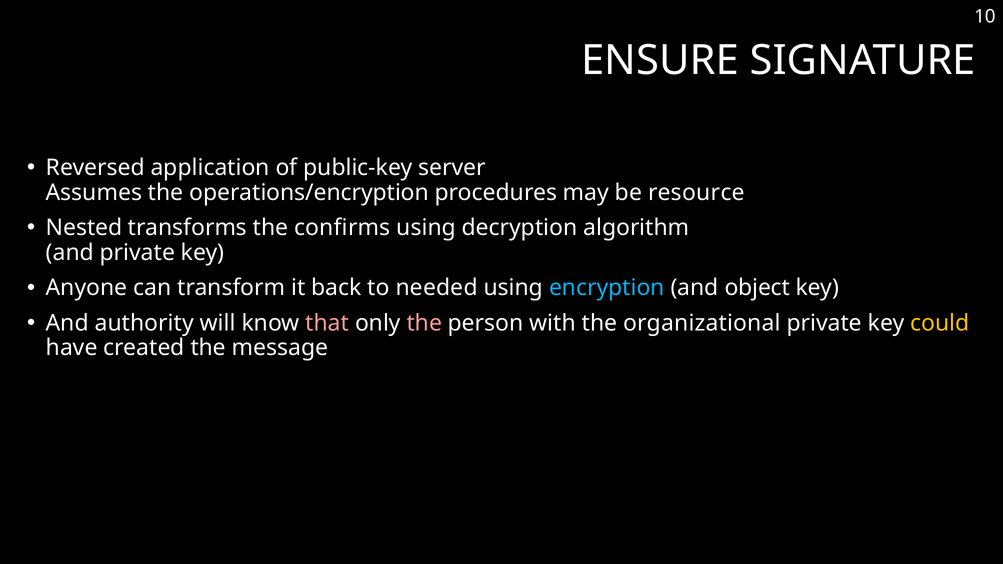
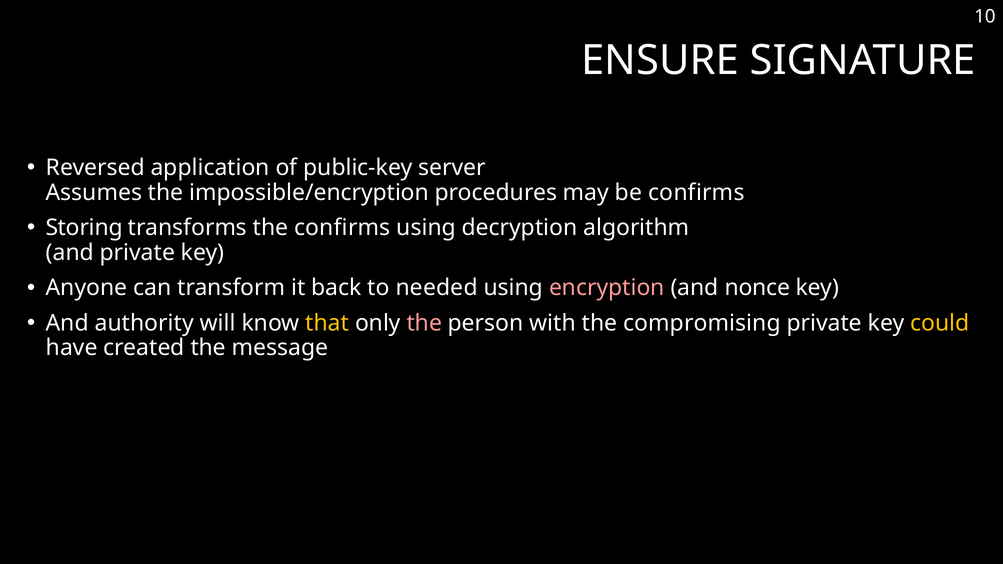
operations/encryption: operations/encryption -> impossible/encryption
be resource: resource -> confirms
Nested: Nested -> Storing
encryption colour: light blue -> pink
object: object -> nonce
that colour: pink -> yellow
organizational: organizational -> compromising
